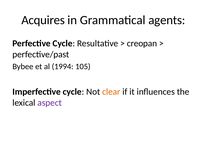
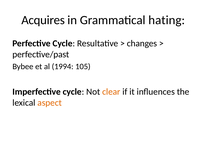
agents: agents -> hating
creopan: creopan -> changes
aspect colour: purple -> orange
